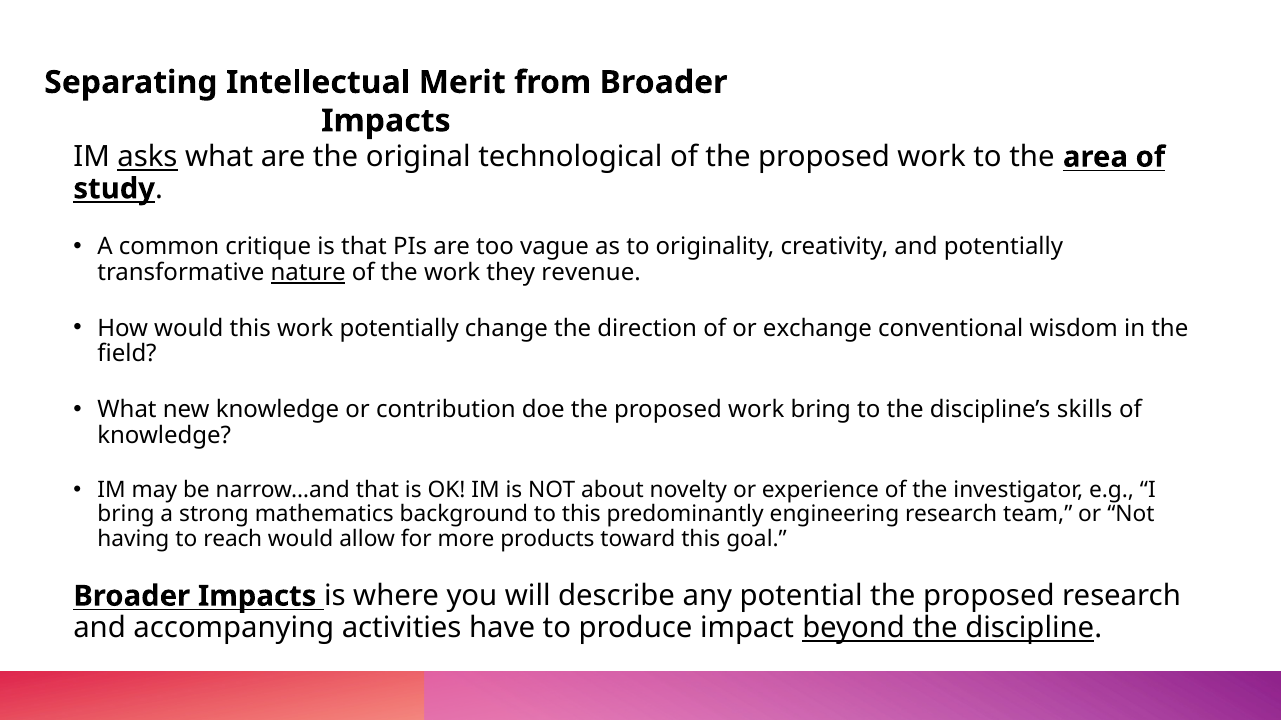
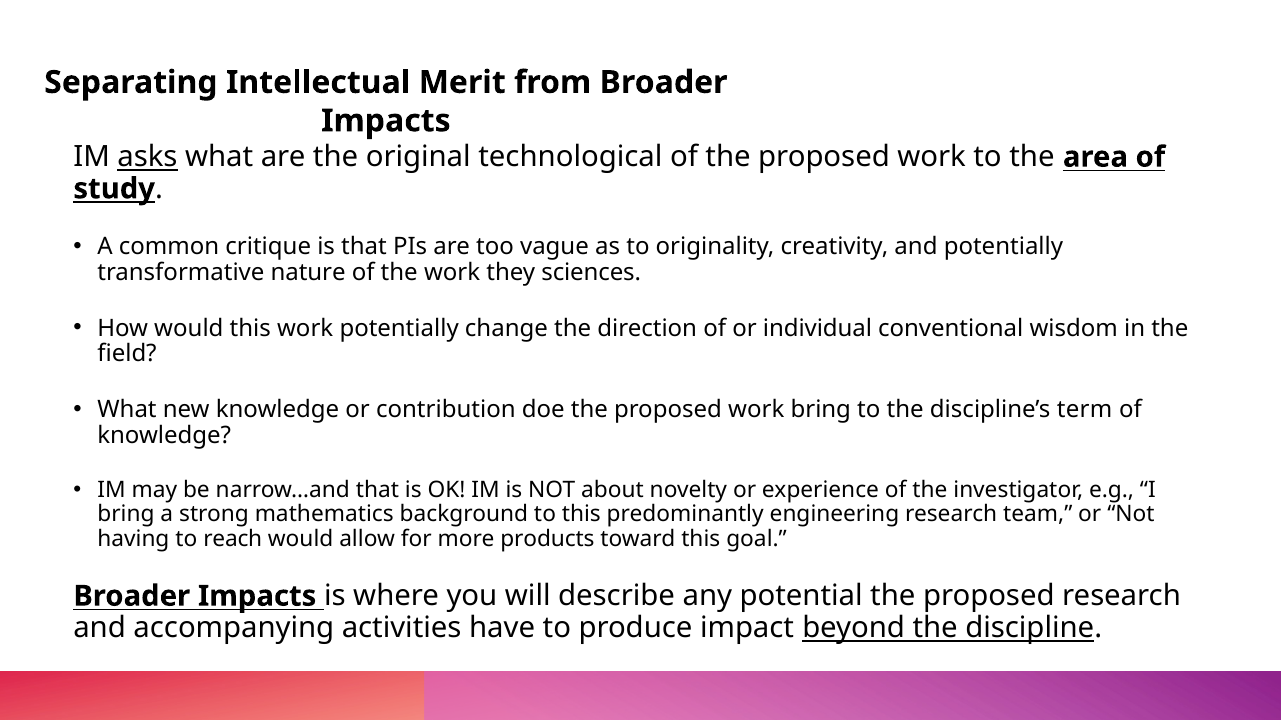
nature underline: present -> none
revenue: revenue -> sciences
exchange: exchange -> individual
skills: skills -> term
